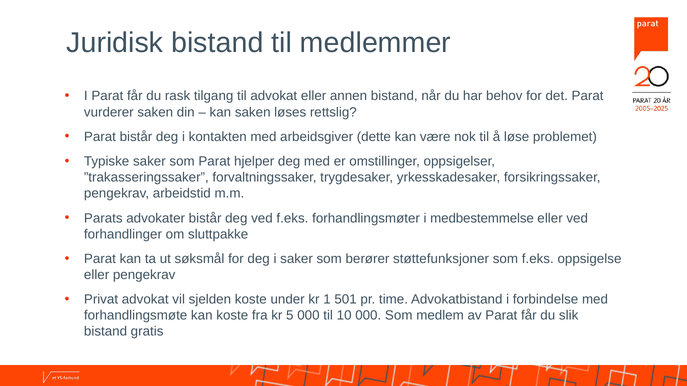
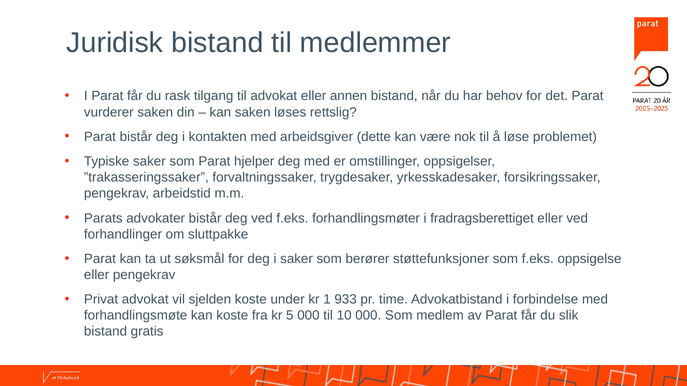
medbestemmelse: medbestemmelse -> fradragsberettiget
501: 501 -> 933
